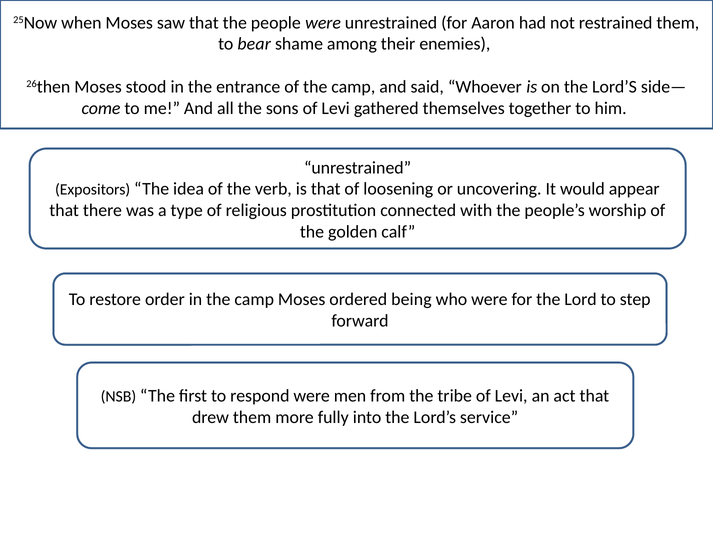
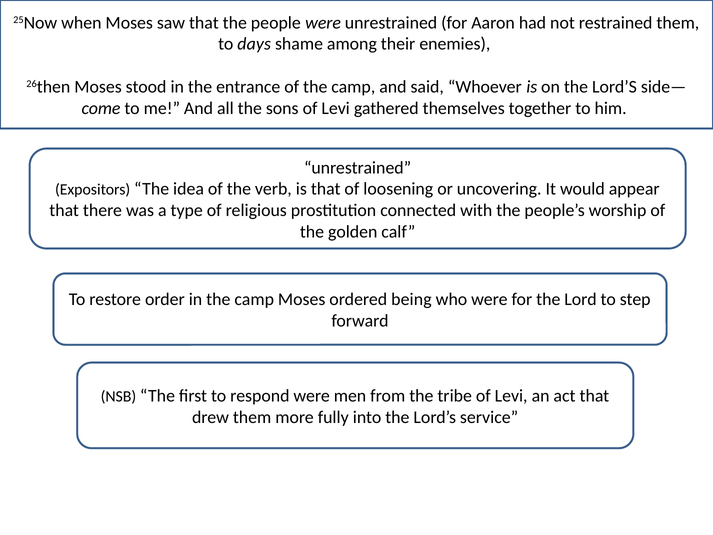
bear: bear -> days
